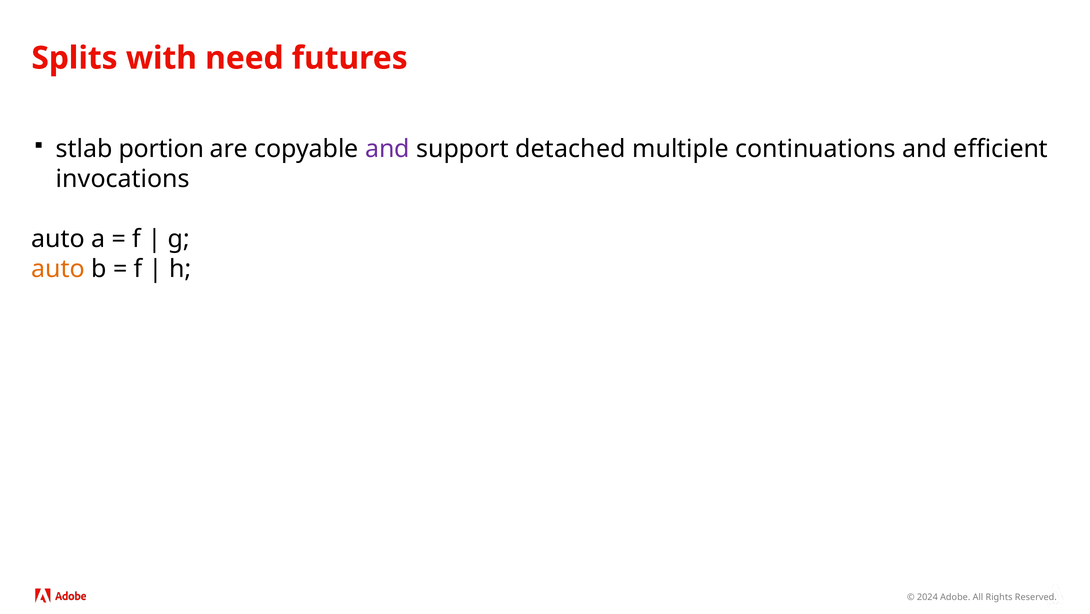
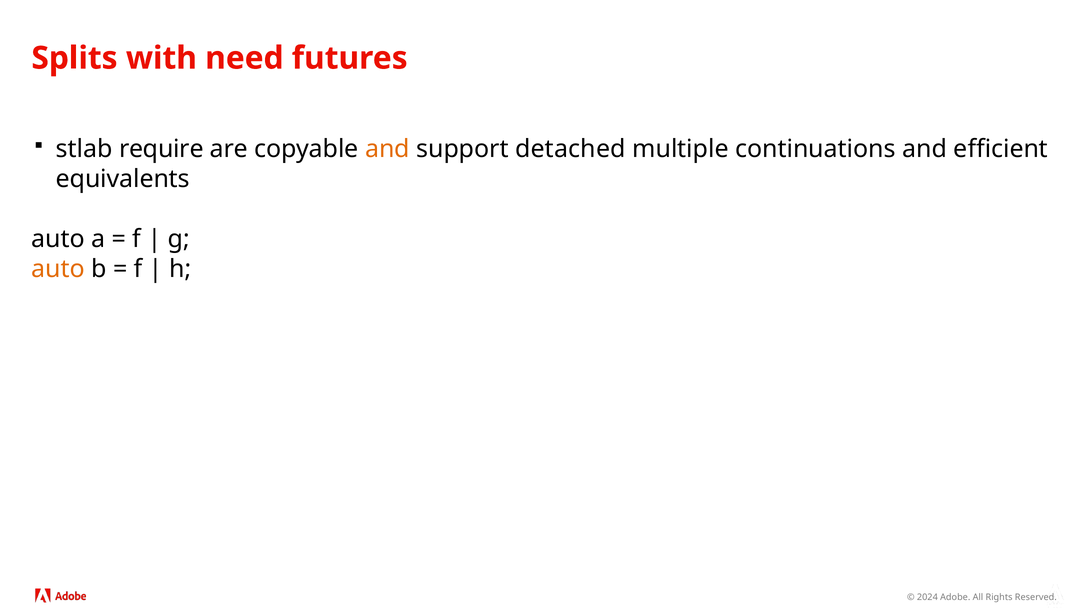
portion: portion -> require
and at (387, 149) colour: purple -> orange
invocations: invocations -> equivalents
